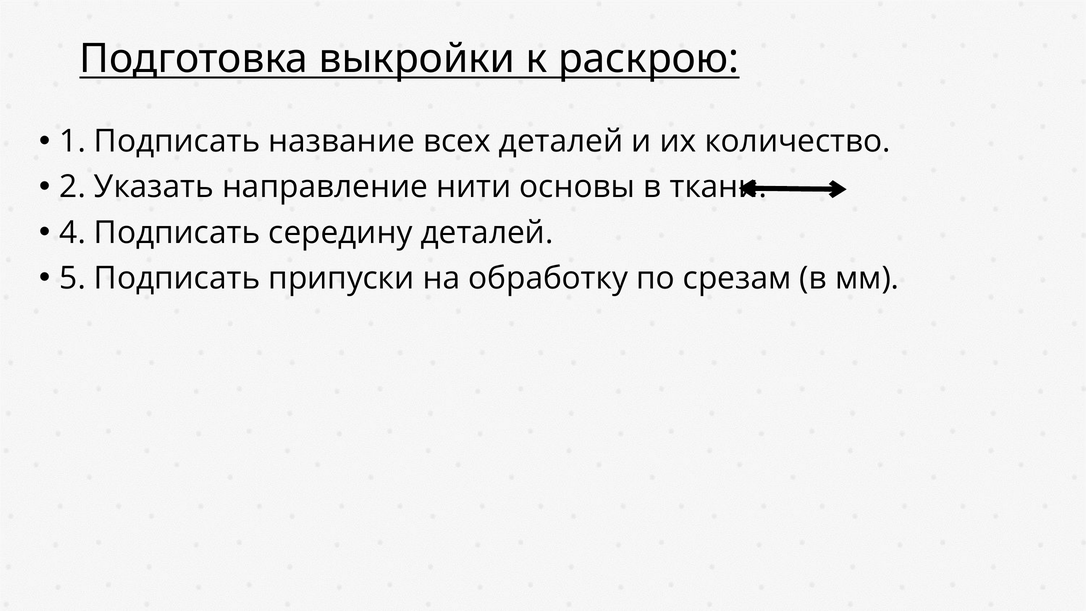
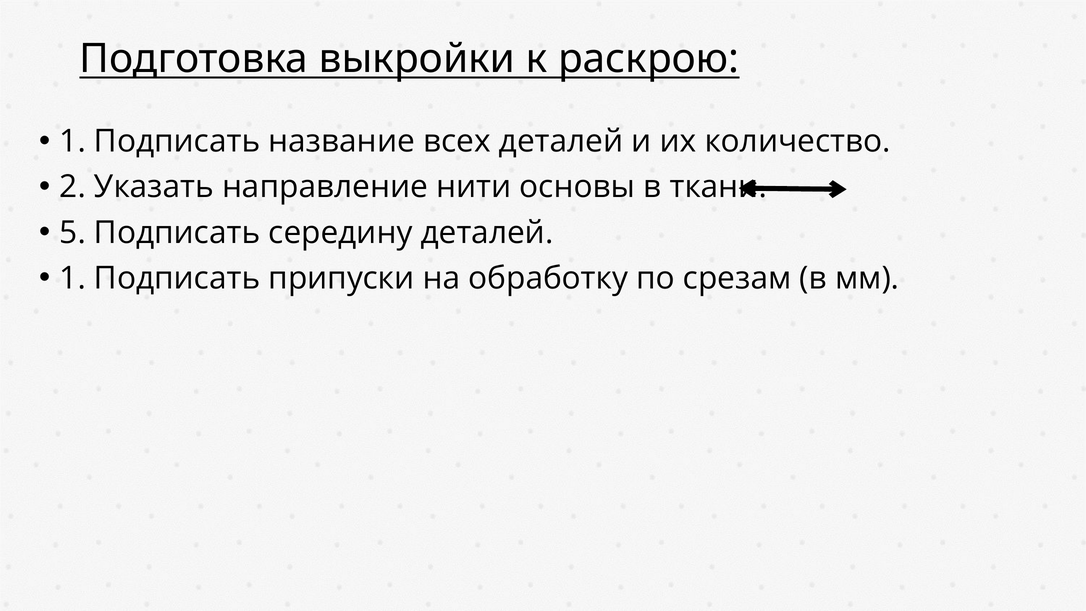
4: 4 -> 5
5 at (73, 278): 5 -> 1
